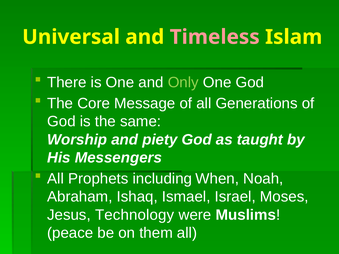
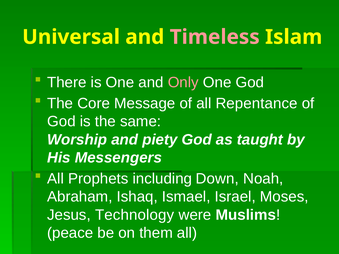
Only colour: light green -> pink
Generations: Generations -> Repentance
When: When -> Down
